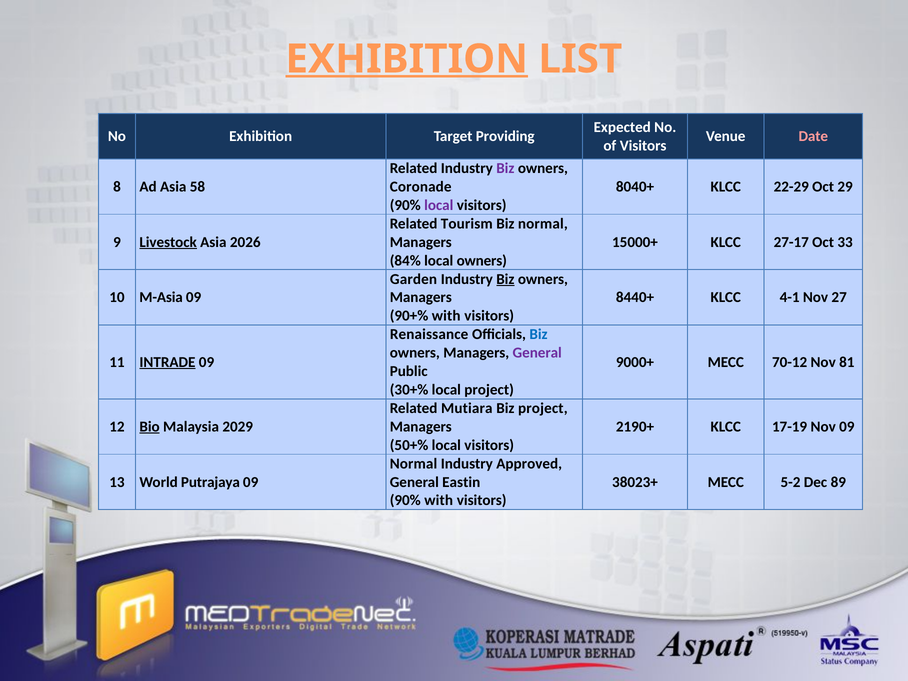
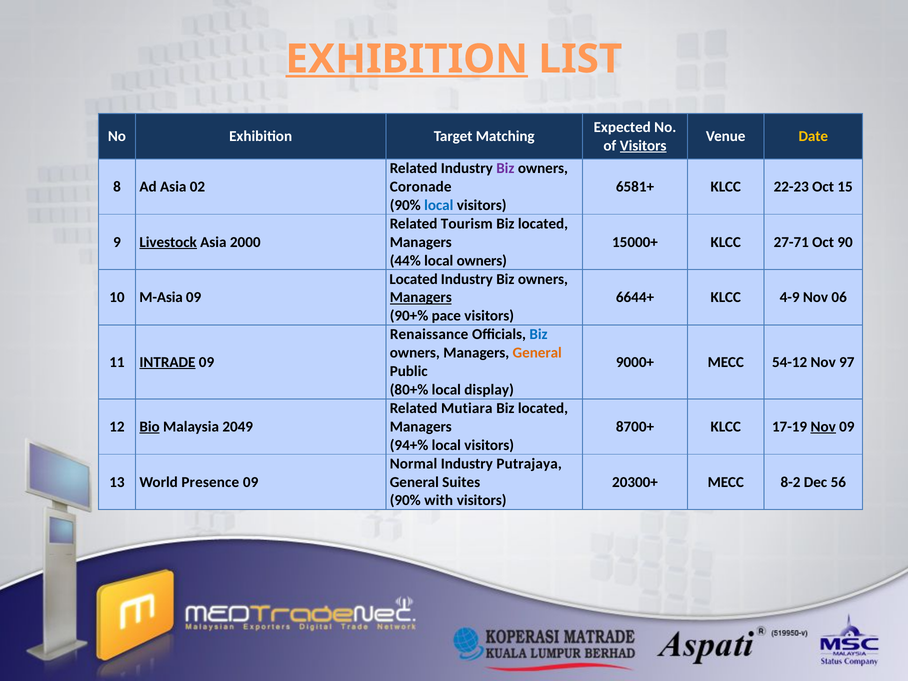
Providing: Providing -> Matching
Date colour: pink -> yellow
Visitors at (643, 146) underline: none -> present
58: 58 -> 02
8040+: 8040+ -> 6581+
22-29: 22-29 -> 22-23
29: 29 -> 15
local at (439, 205) colour: purple -> blue
normal at (543, 224): normal -> located
2026: 2026 -> 2000
27-17: 27-17 -> 27-71
33: 33 -> 90
84%: 84% -> 44%
Garden at (414, 279): Garden -> Located
Biz at (505, 279) underline: present -> none
Managers at (421, 297) underline: none -> present
8440+: 8440+ -> 6644+
4-1: 4-1 -> 4-9
27: 27 -> 06
90+% with: with -> pace
General at (537, 353) colour: purple -> orange
70-12: 70-12 -> 54-12
81: 81 -> 97
30+%: 30+% -> 80+%
local project: project -> display
project at (543, 408): project -> located
2029: 2029 -> 2049
2190+: 2190+ -> 8700+
Nov at (823, 427) underline: none -> present
50+%: 50+% -> 94+%
Approved: Approved -> Putrajaya
Putrajaya: Putrajaya -> Presence
Eastin: Eastin -> Suites
38023+: 38023+ -> 20300+
5-2: 5-2 -> 8-2
89: 89 -> 56
